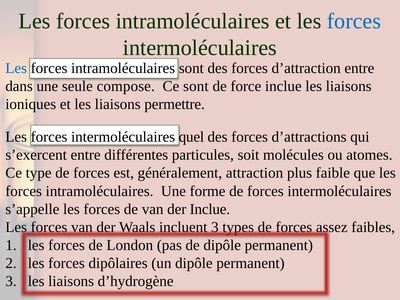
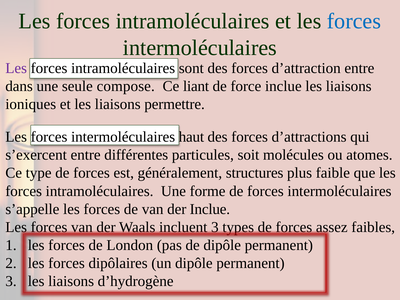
Les at (16, 68) colour: blue -> purple
Ce sont: sont -> liant
quel: quel -> haut
attraction: attraction -> structures
